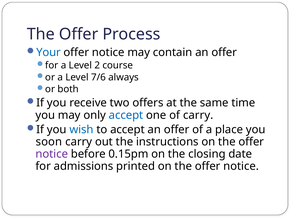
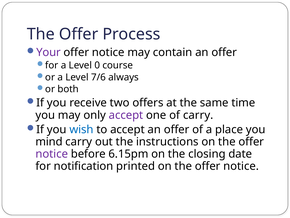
Your colour: blue -> purple
2: 2 -> 0
accept at (126, 115) colour: blue -> purple
soon: soon -> mind
0.15pm: 0.15pm -> 6.15pm
admissions: admissions -> notification
